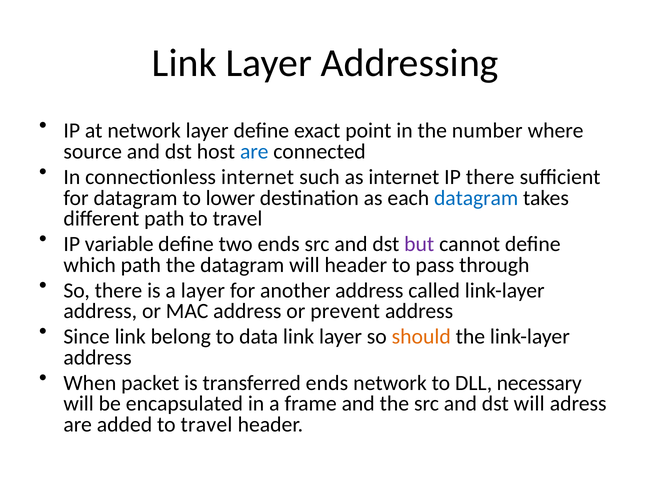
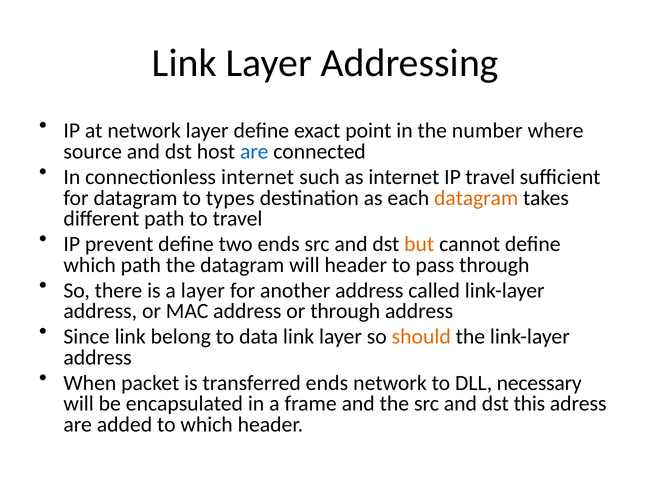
IP there: there -> travel
lower: lower -> types
datagram at (476, 198) colour: blue -> orange
variable: variable -> prevent
but colour: purple -> orange
or prevent: prevent -> through
dst will: will -> this
added to travel: travel -> which
